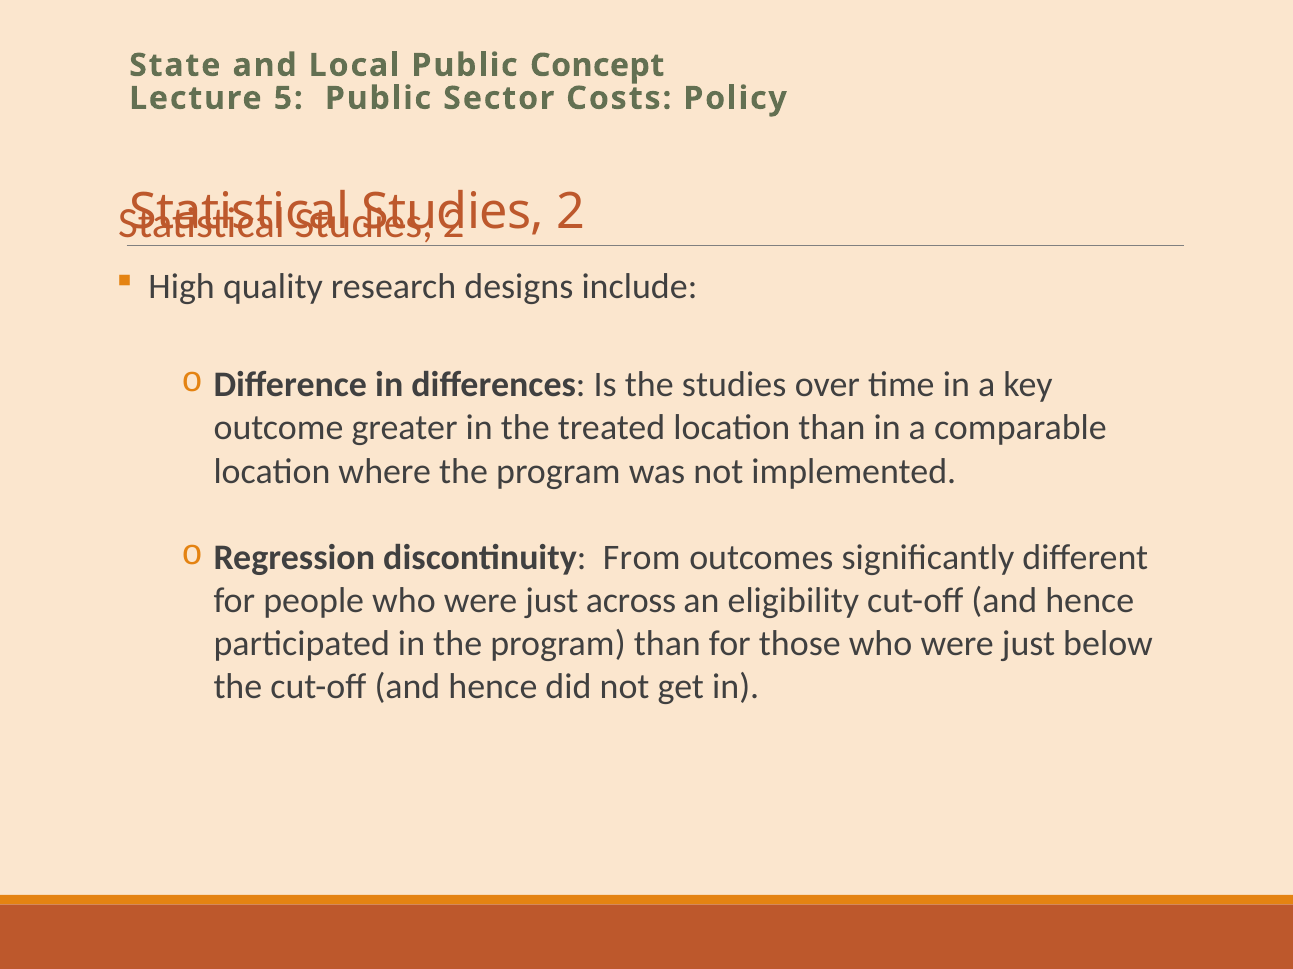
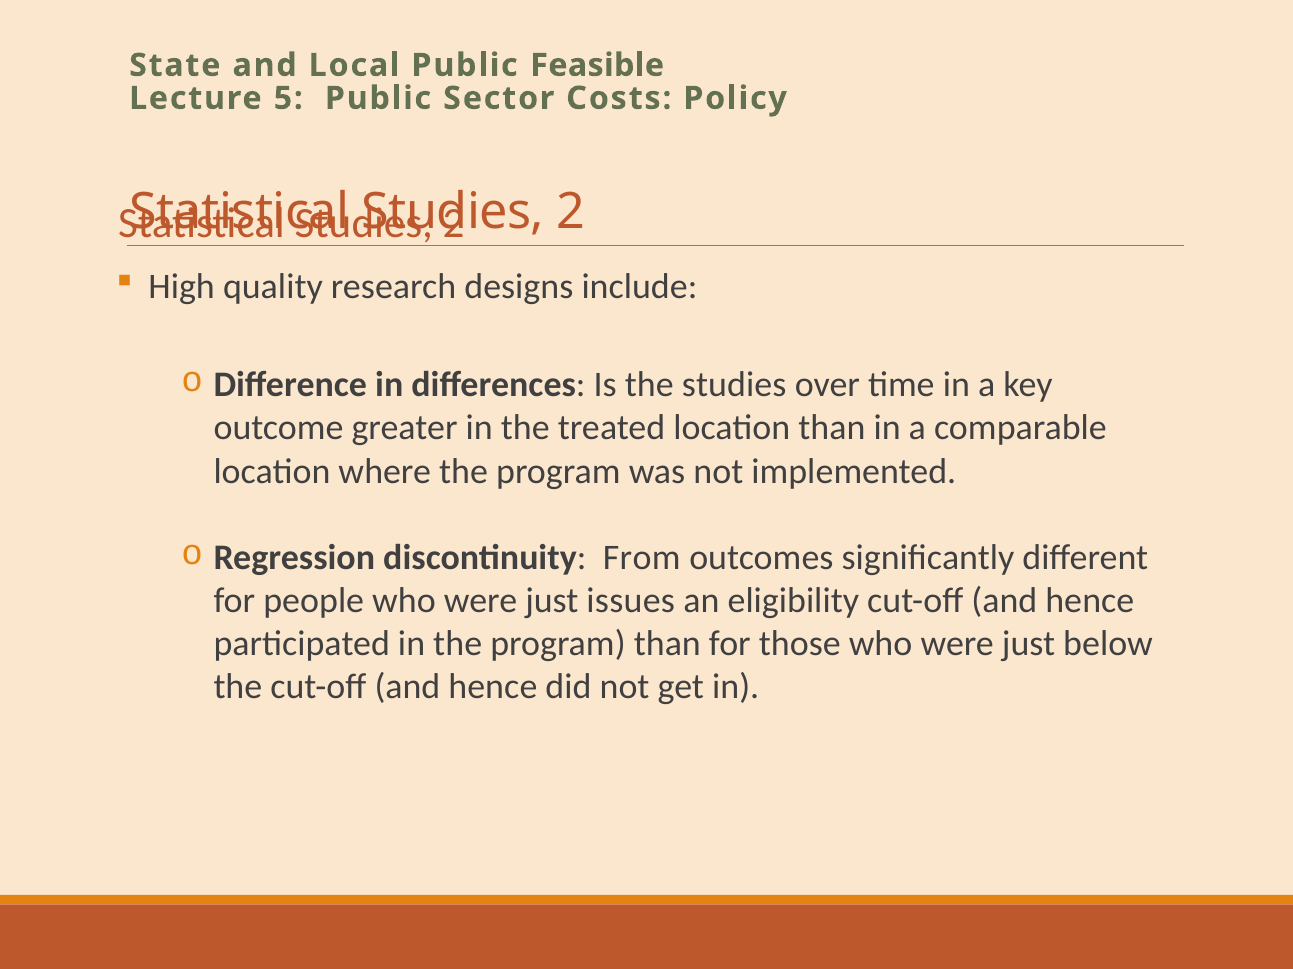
Concept: Concept -> Feasible
across: across -> issues
